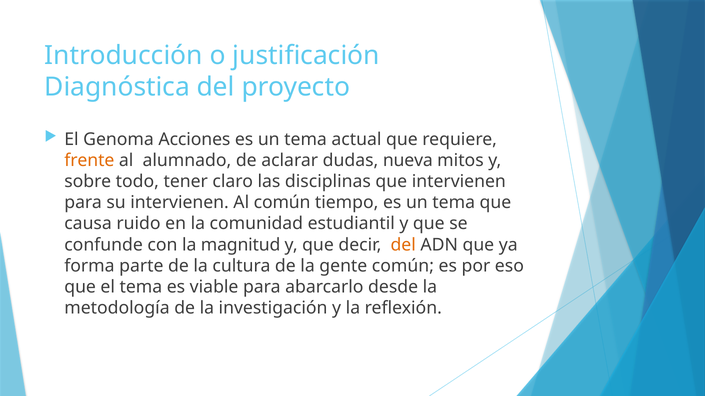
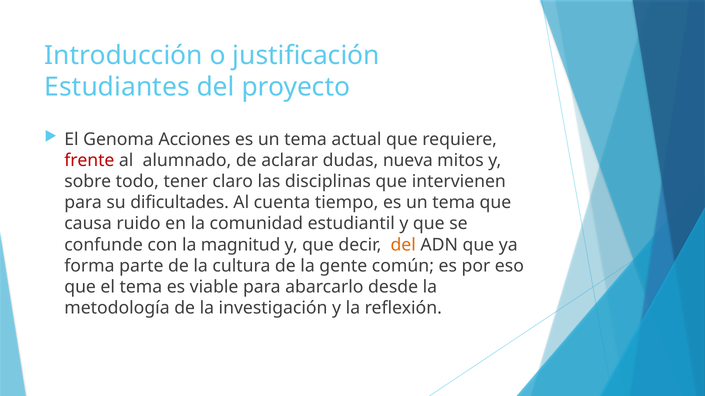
Diagnóstica: Diagnóstica -> Estudiantes
frente colour: orange -> red
su intervienen: intervienen -> dificultades
Al común: común -> cuenta
